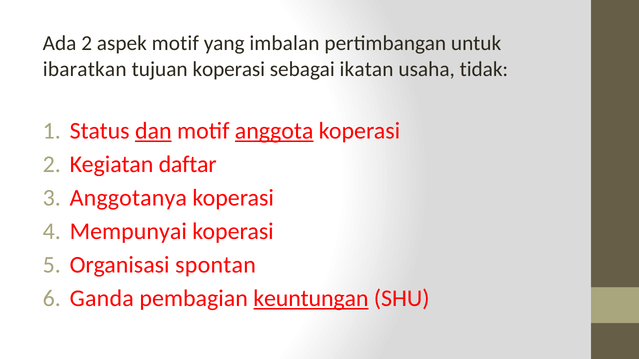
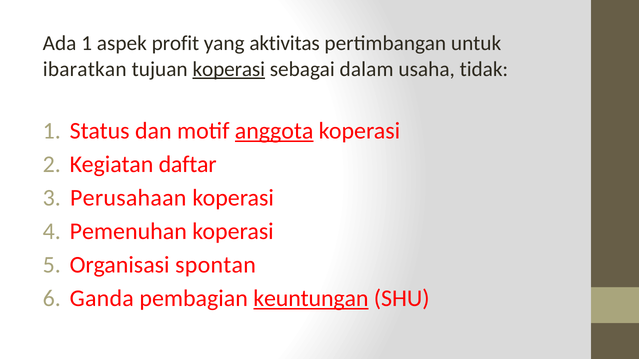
Ada 2: 2 -> 1
aspek motif: motif -> profit
imbalan: imbalan -> aktivitas
koperasi at (229, 69) underline: none -> present
ikatan: ikatan -> dalam
dan underline: present -> none
Anggotanya: Anggotanya -> Perusahaan
Mempunyai: Mempunyai -> Pemenuhan
